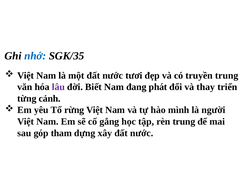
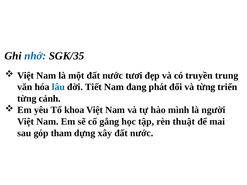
lâu colour: purple -> blue
Biết: Biết -> Tiết
và thay: thay -> từng
rừng: rừng -> khoa
rèn trung: trung -> thuật
